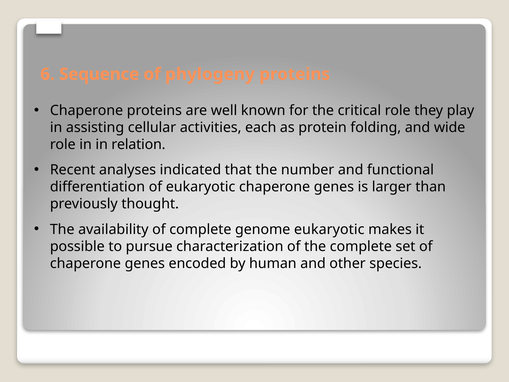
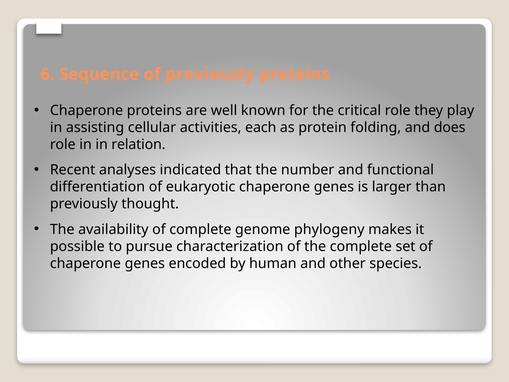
of phylogeny: phylogeny -> previously
wide: wide -> does
genome eukaryotic: eukaryotic -> phylogeny
